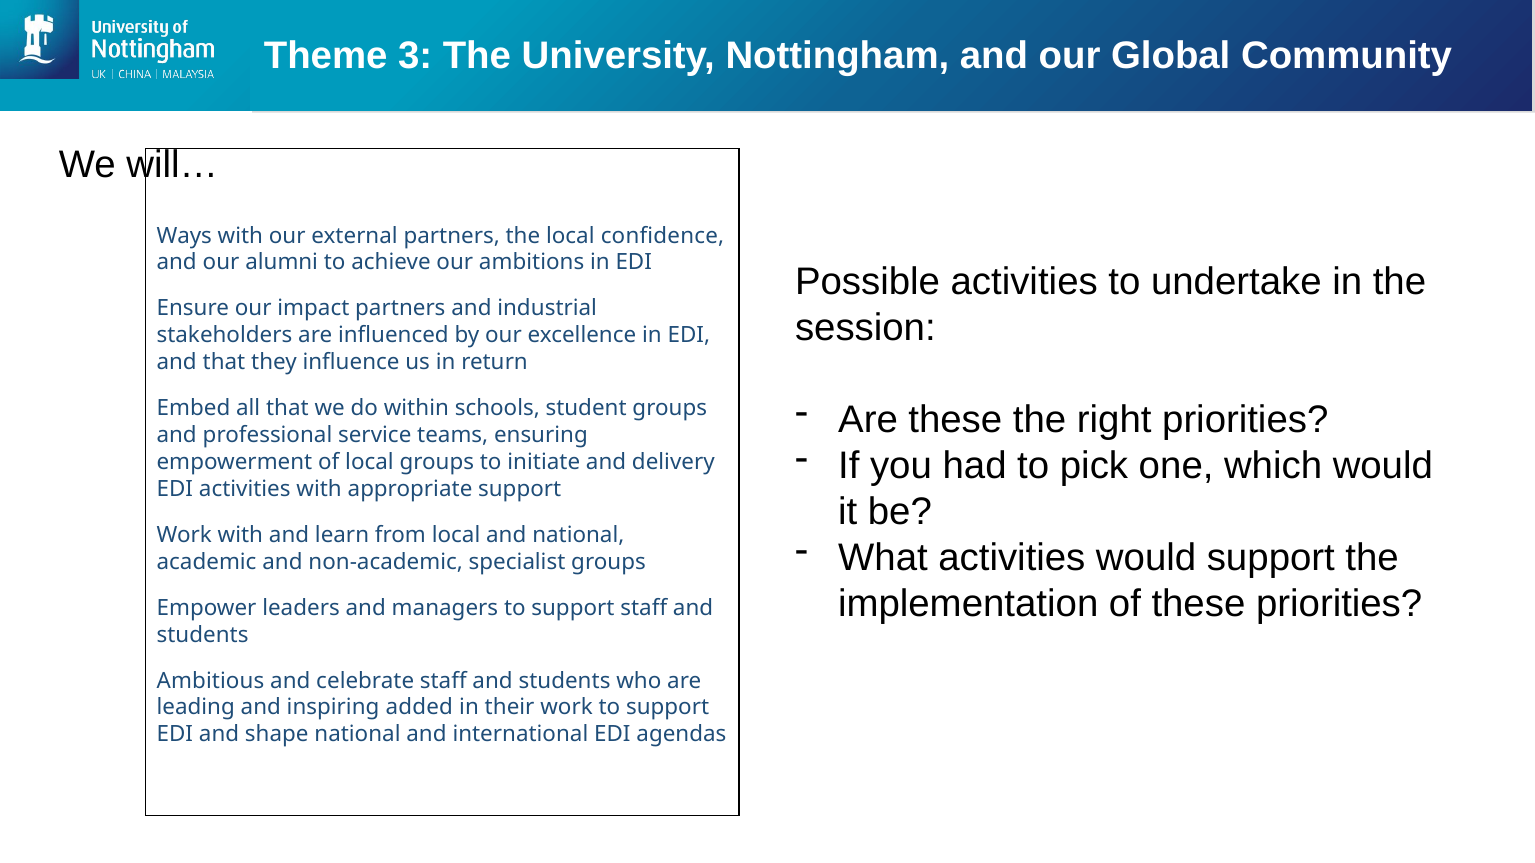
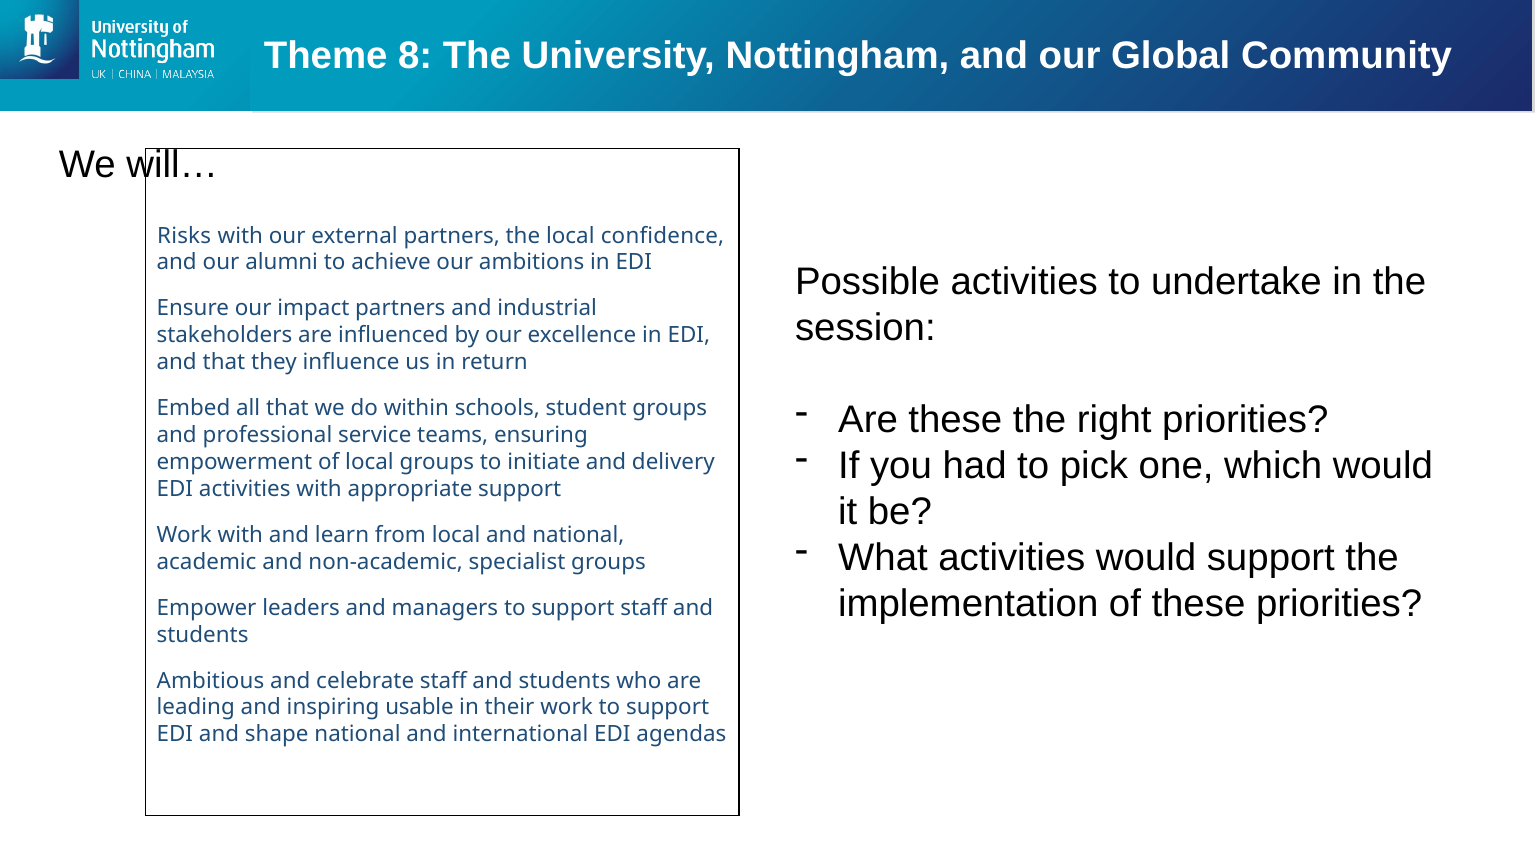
3: 3 -> 8
Ways: Ways -> Risks
added: added -> usable
